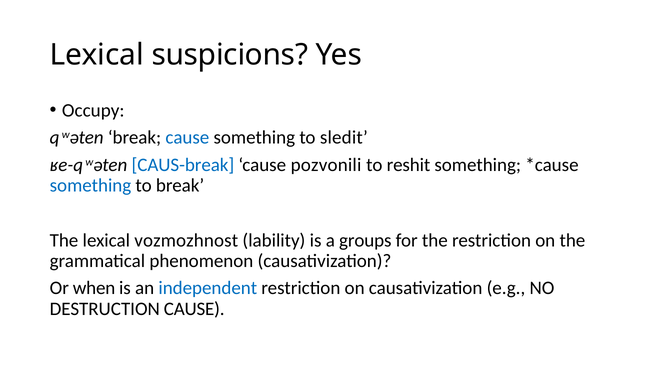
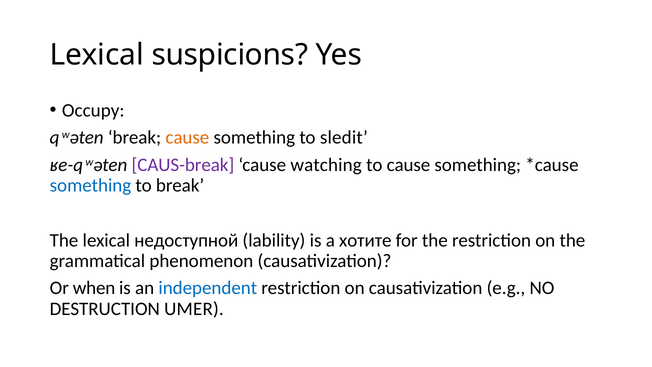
cause at (187, 138) colour: blue -> orange
CAUS-break colour: blue -> purple
pozvonili: pozvonili -> watching
to reshit: reshit -> cause
vozmozhnost: vozmozhnost -> недоступной
groups: groups -> хотите
DESTRUCTION CAUSE: CAUSE -> UMER
